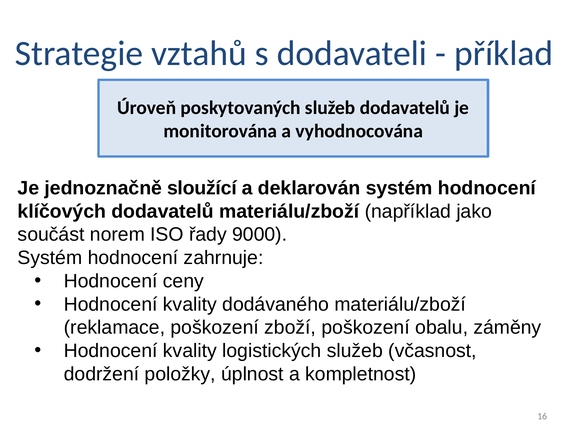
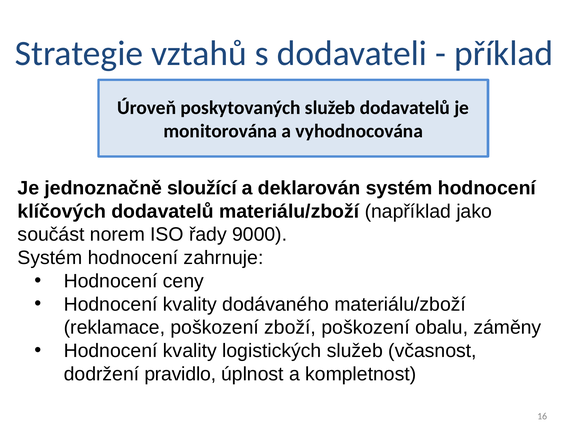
položky: položky -> pravidlo
